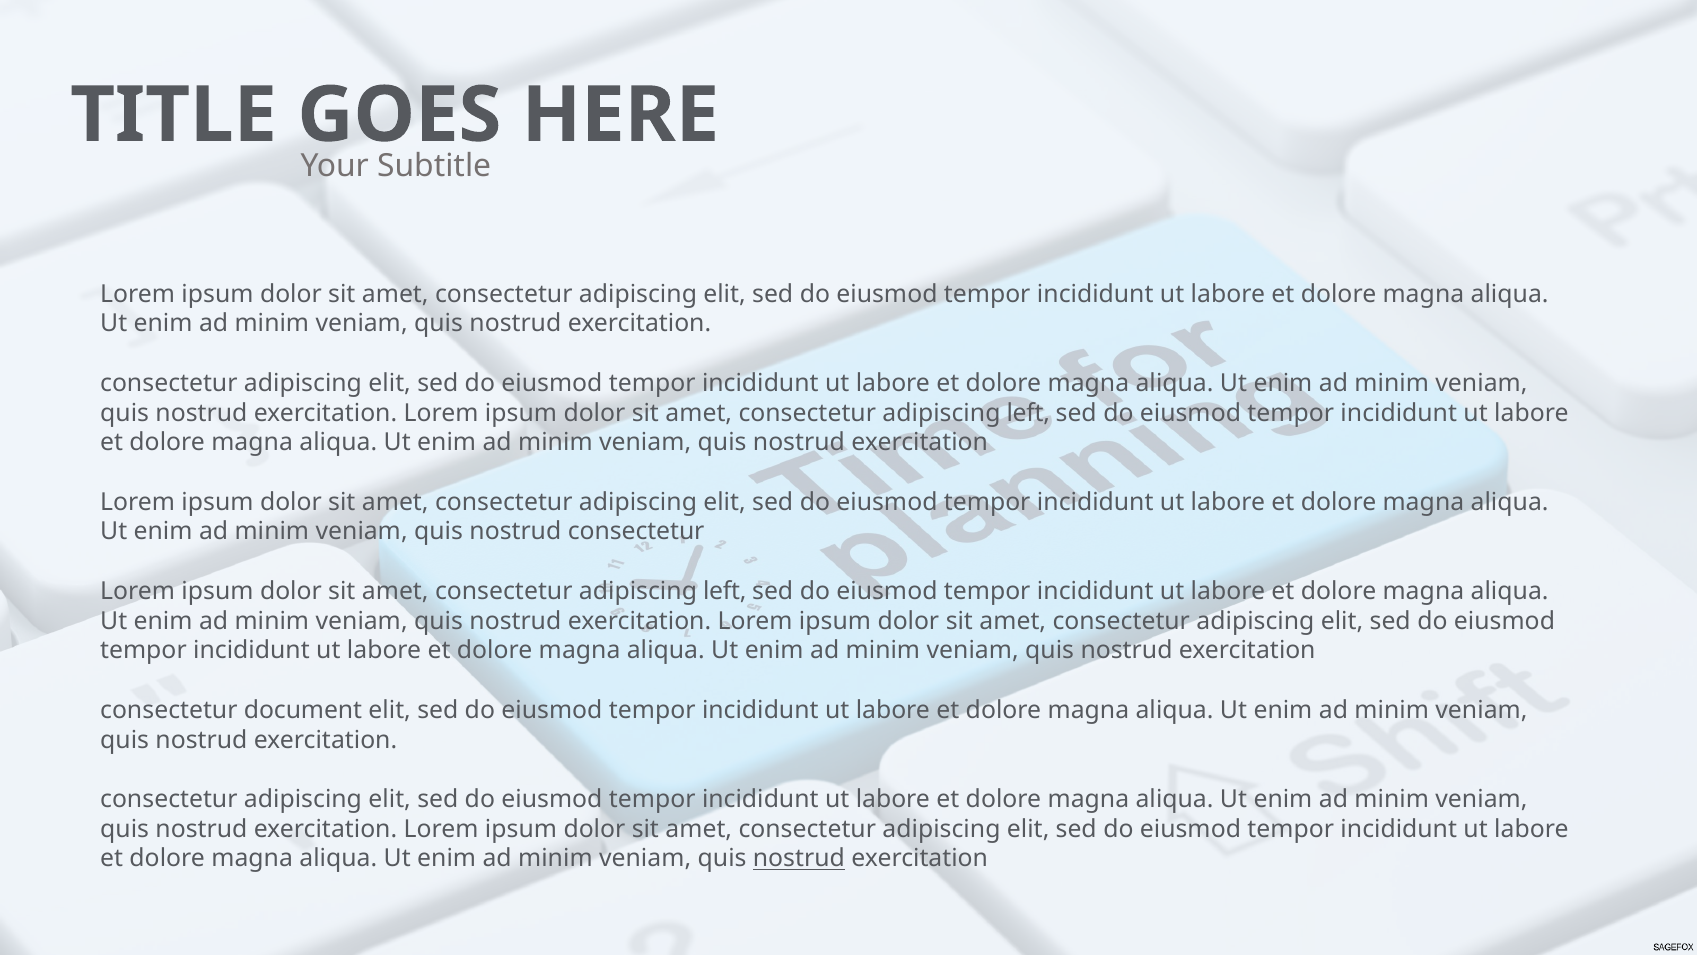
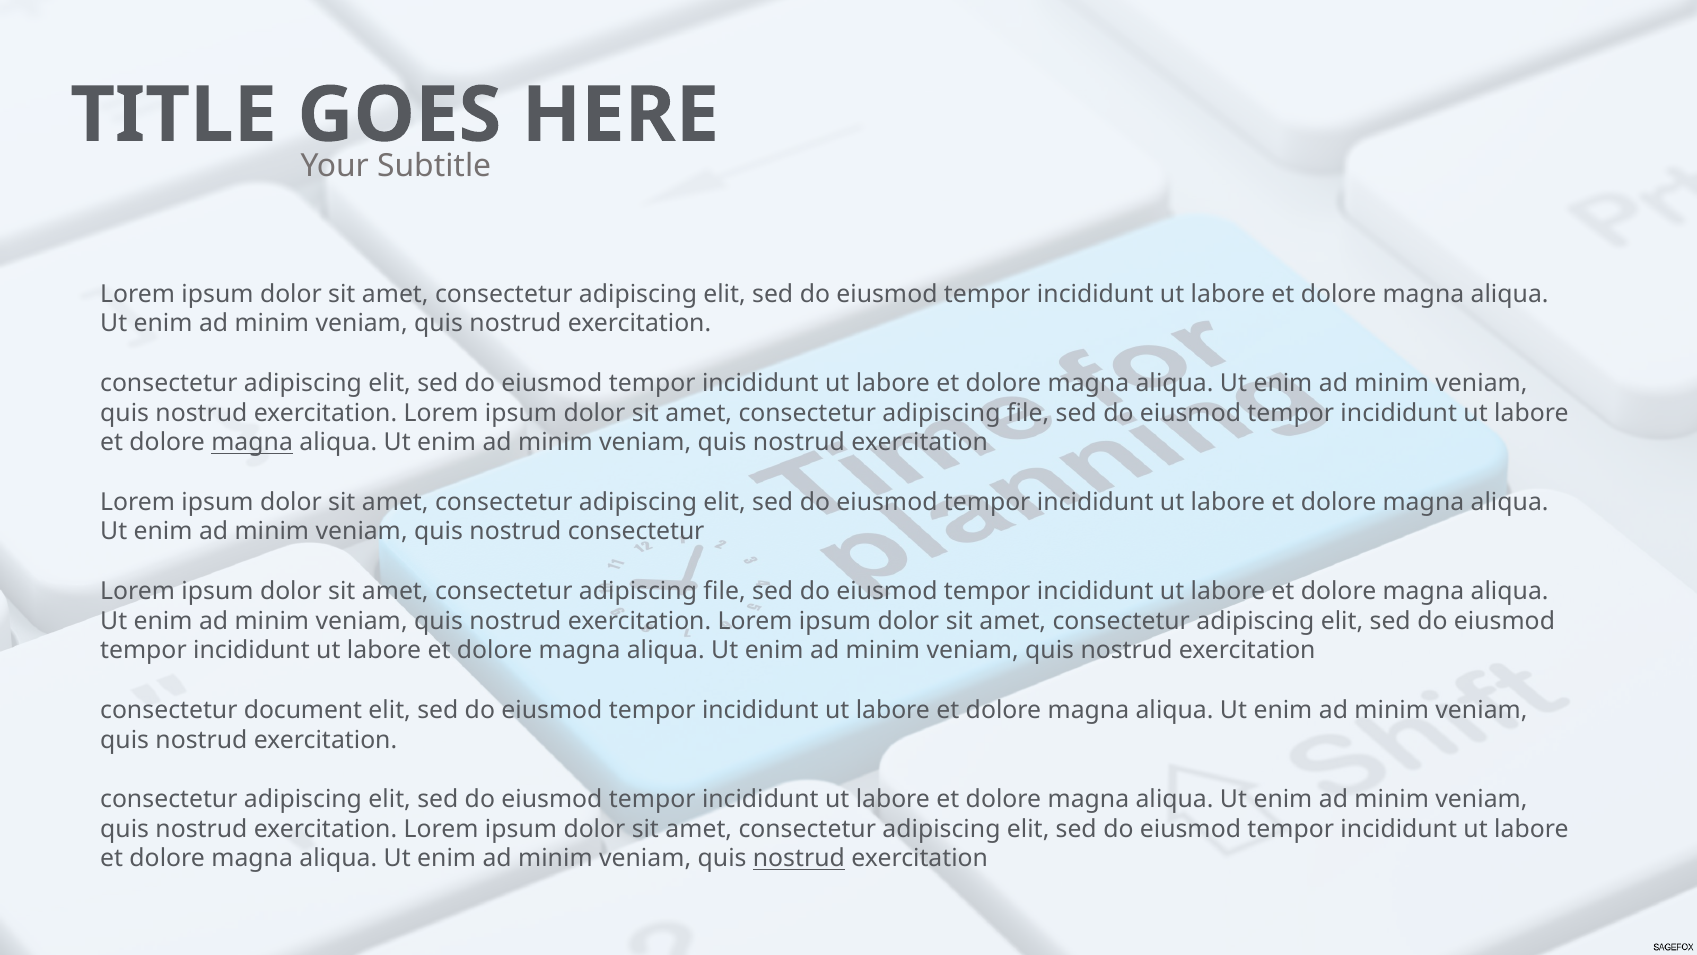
left at (1028, 413): left -> file
magna at (252, 442) underline: none -> present
left at (725, 591): left -> file
